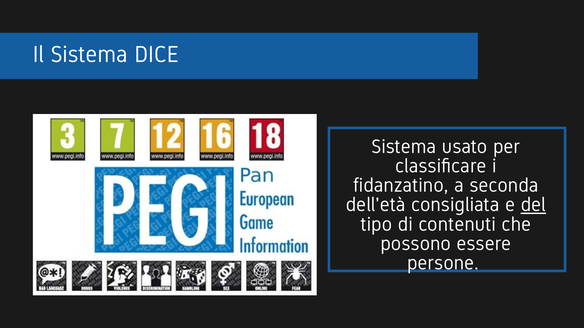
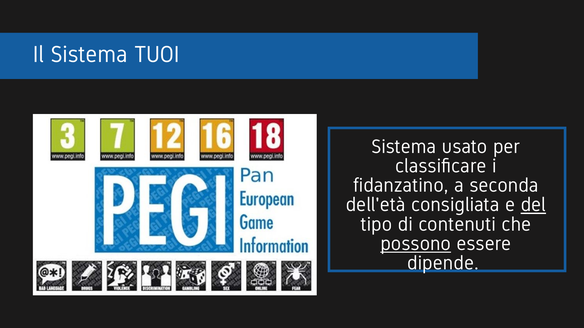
DICE: DICE -> TUOI
possono underline: none -> present
persone: persone -> dipende
